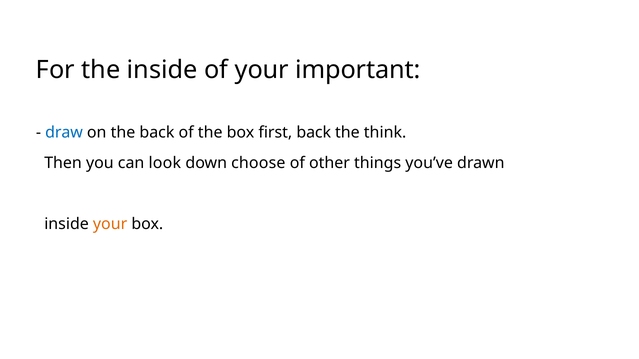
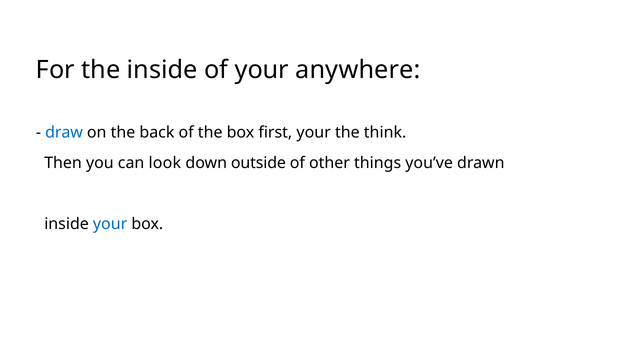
important: important -> anywhere
first back: back -> your
choose: choose -> outside
your at (110, 224) colour: orange -> blue
